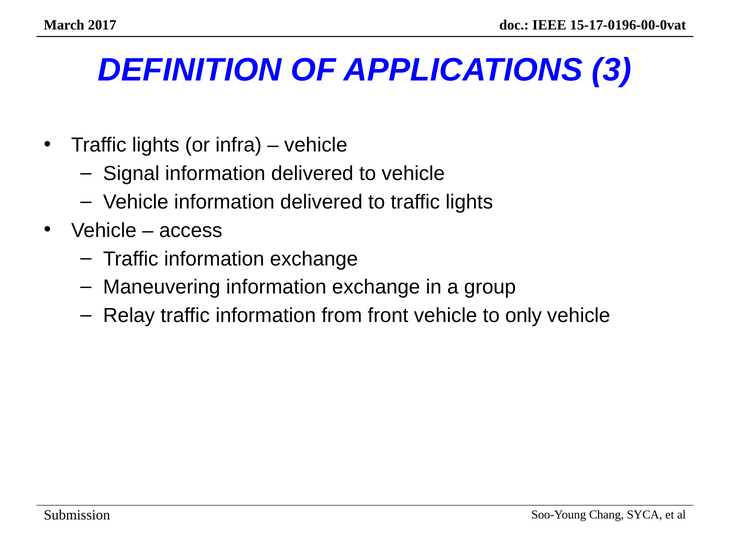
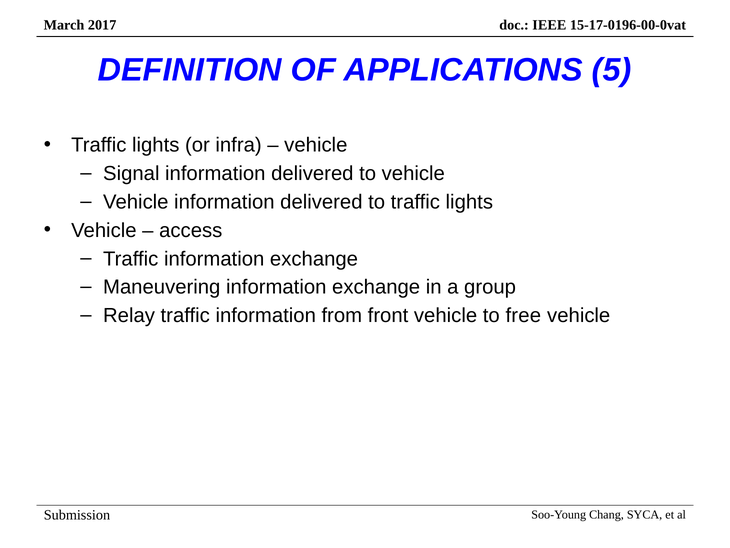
3: 3 -> 5
only: only -> free
